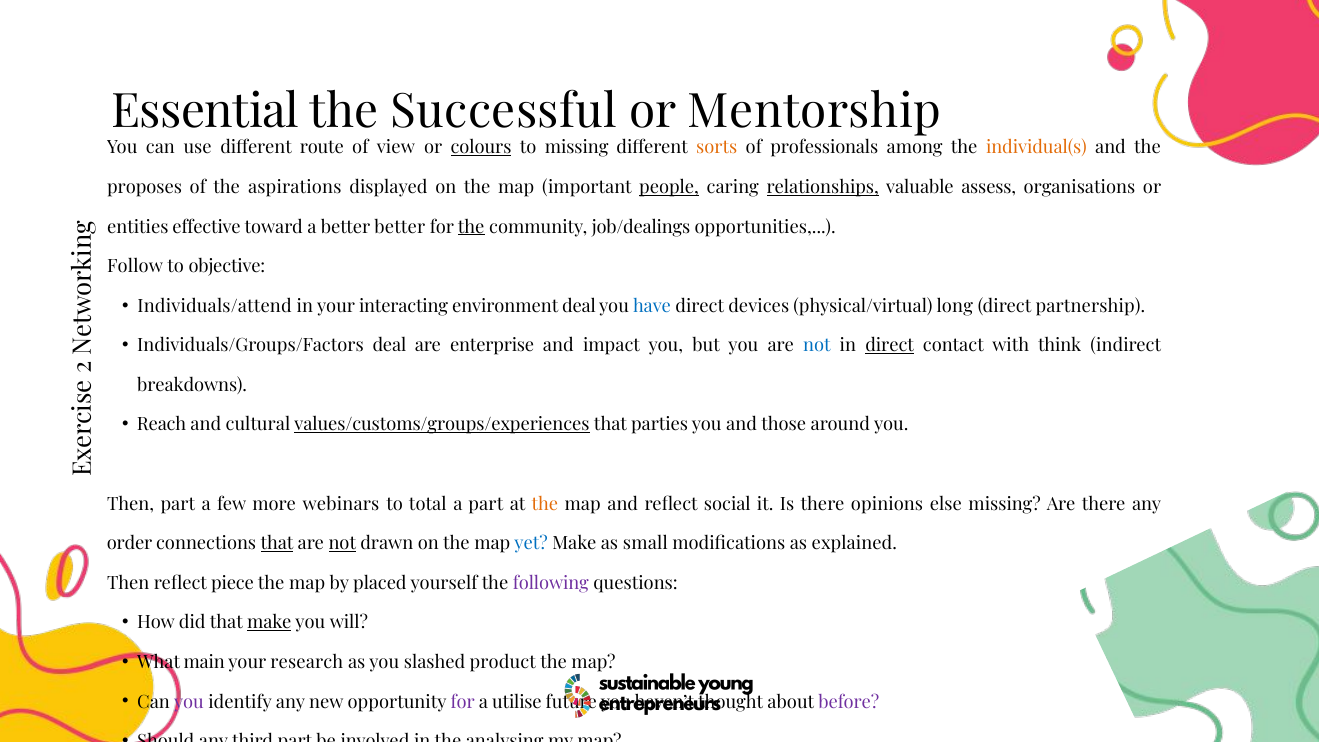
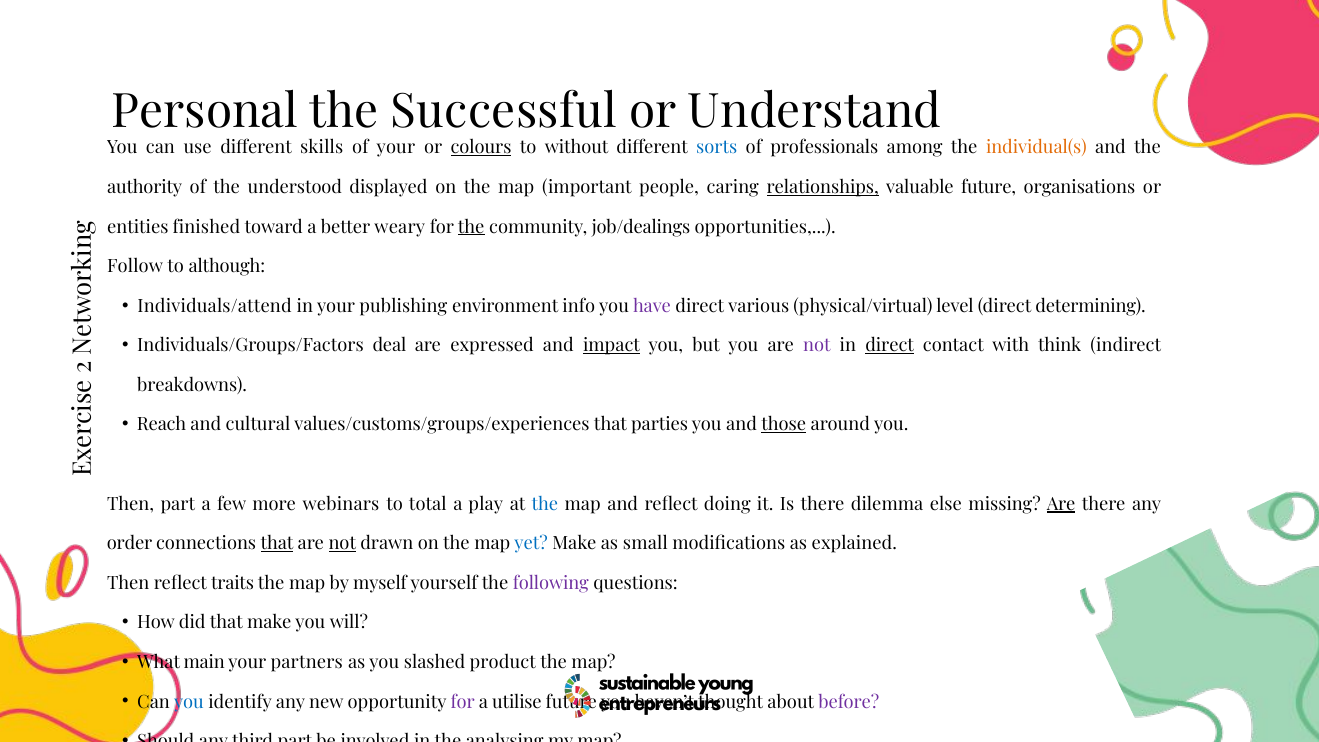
Essential: Essential -> Personal
Mentorship: Mentorship -> Understand
route: route -> skills
of view: view -> your
to missing: missing -> without
sorts colour: orange -> blue
proposes: proposes -> authority
aspirations: aspirations -> understood
people underline: present -> none
valuable assess: assess -> future
effective: effective -> finished
better better: better -> weary
objective: objective -> although
interacting: interacting -> publishing
environment deal: deal -> info
have colour: blue -> purple
devices: devices -> various
long: long -> level
partnership: partnership -> determining
enterprise: enterprise -> expressed
impact underline: none -> present
not at (817, 346) colour: blue -> purple
values/customs/groups/experiences underline: present -> none
those underline: none -> present
a part: part -> play
the at (545, 504) colour: orange -> blue
social: social -> doing
opinions: opinions -> dilemma
Are at (1061, 504) underline: none -> present
piece: piece -> traits
placed: placed -> myself
make at (269, 623) underline: present -> none
research: research -> partners
you at (189, 702) colour: purple -> blue
